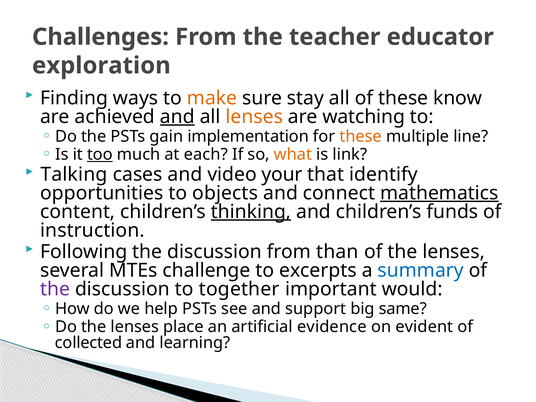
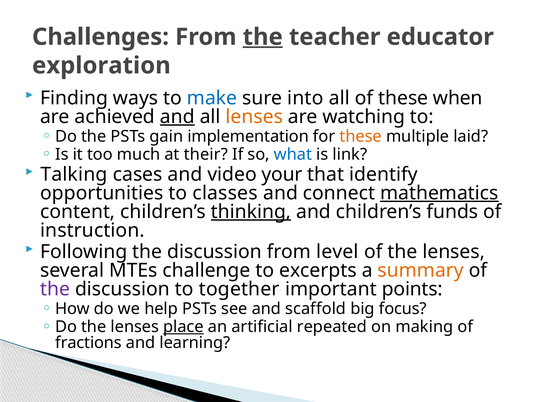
the at (263, 37) underline: none -> present
make colour: orange -> blue
stay: stay -> into
know: know -> when
line: line -> laid
too underline: present -> none
each: each -> their
what colour: orange -> blue
objects: objects -> classes
than: than -> level
summary colour: blue -> orange
would: would -> points
support: support -> scaffold
same: same -> focus
place underline: none -> present
evidence: evidence -> repeated
evident: evident -> making
collected: collected -> fractions
